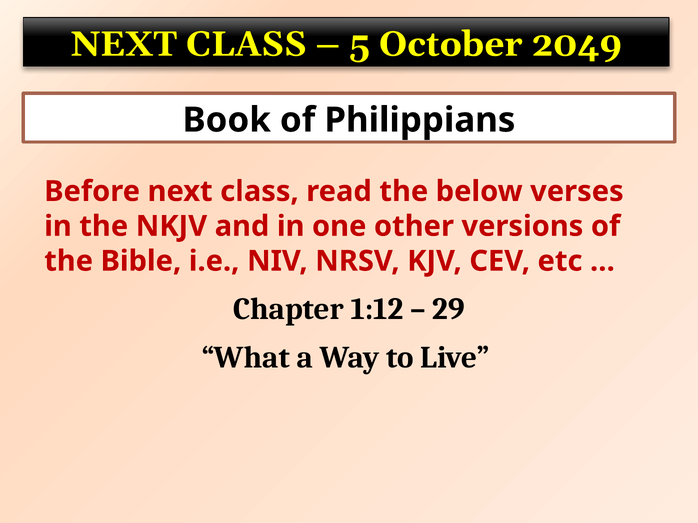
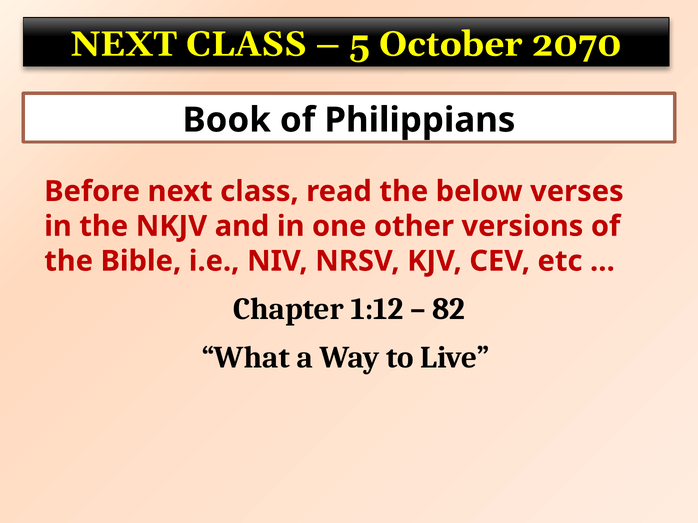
2049: 2049 -> 2070
29: 29 -> 82
